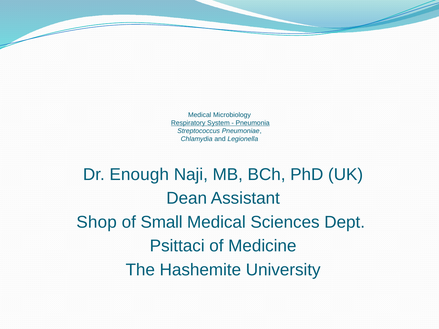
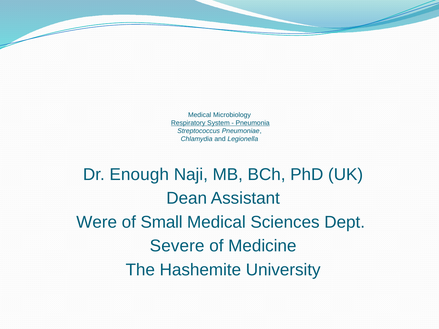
Shop: Shop -> Were
Psittaci: Psittaci -> Severe
